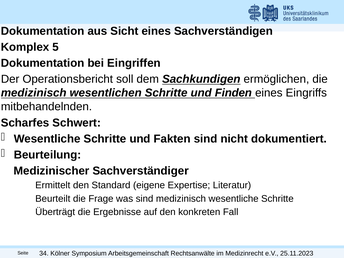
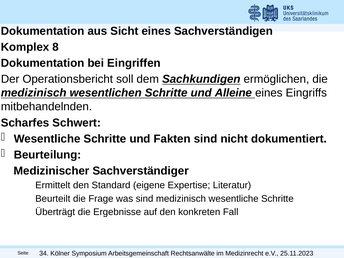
5: 5 -> 8
Finden: Finden -> Alleine
